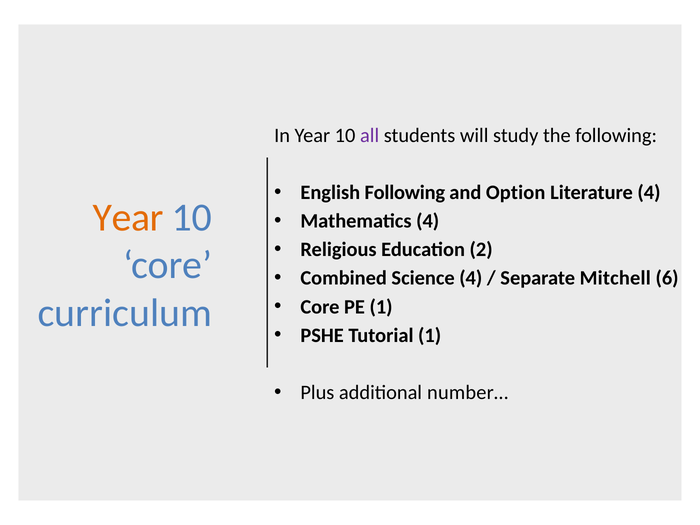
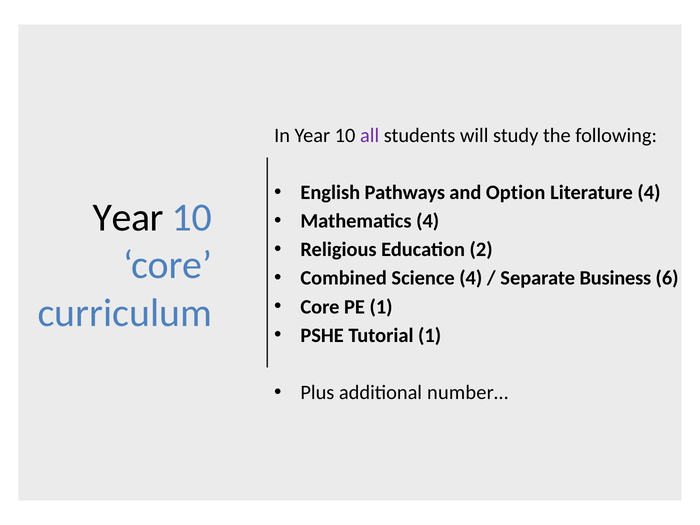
English Following: Following -> Pathways
Year at (128, 217) colour: orange -> black
Mitchell: Mitchell -> Business
